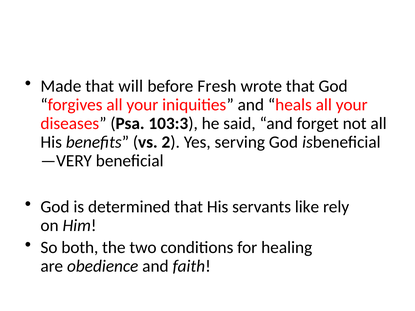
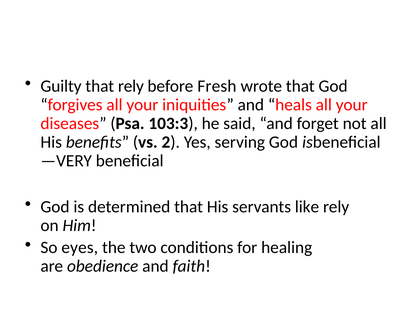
Made: Made -> Guilty
that will: will -> rely
both: both -> eyes
